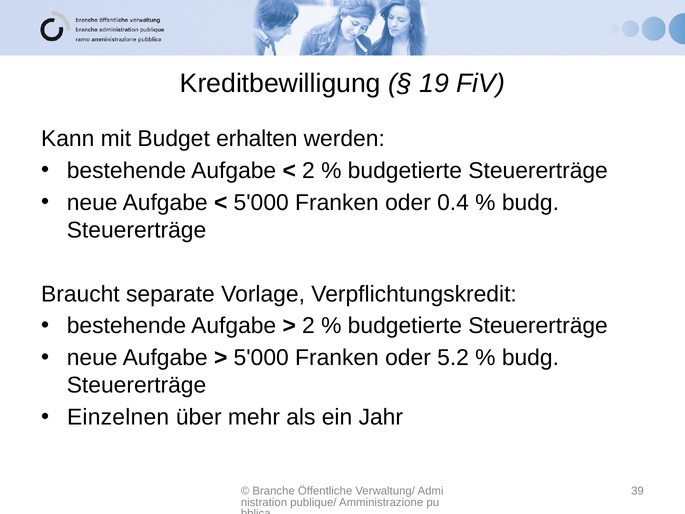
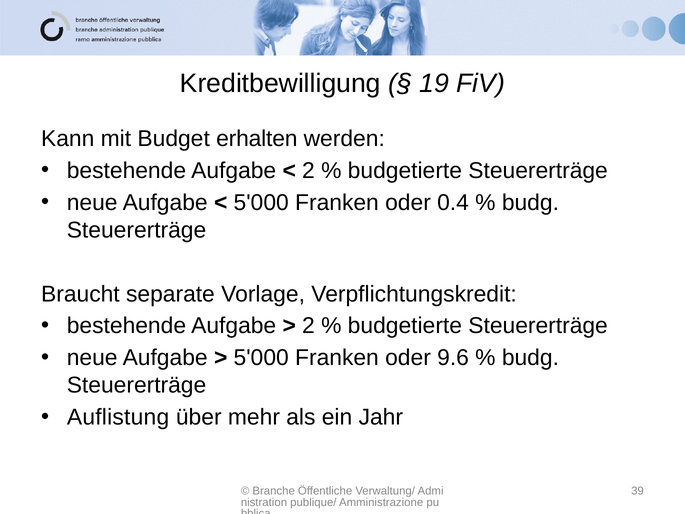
5.2: 5.2 -> 9.6
Einzelnen: Einzelnen -> Auflistung
